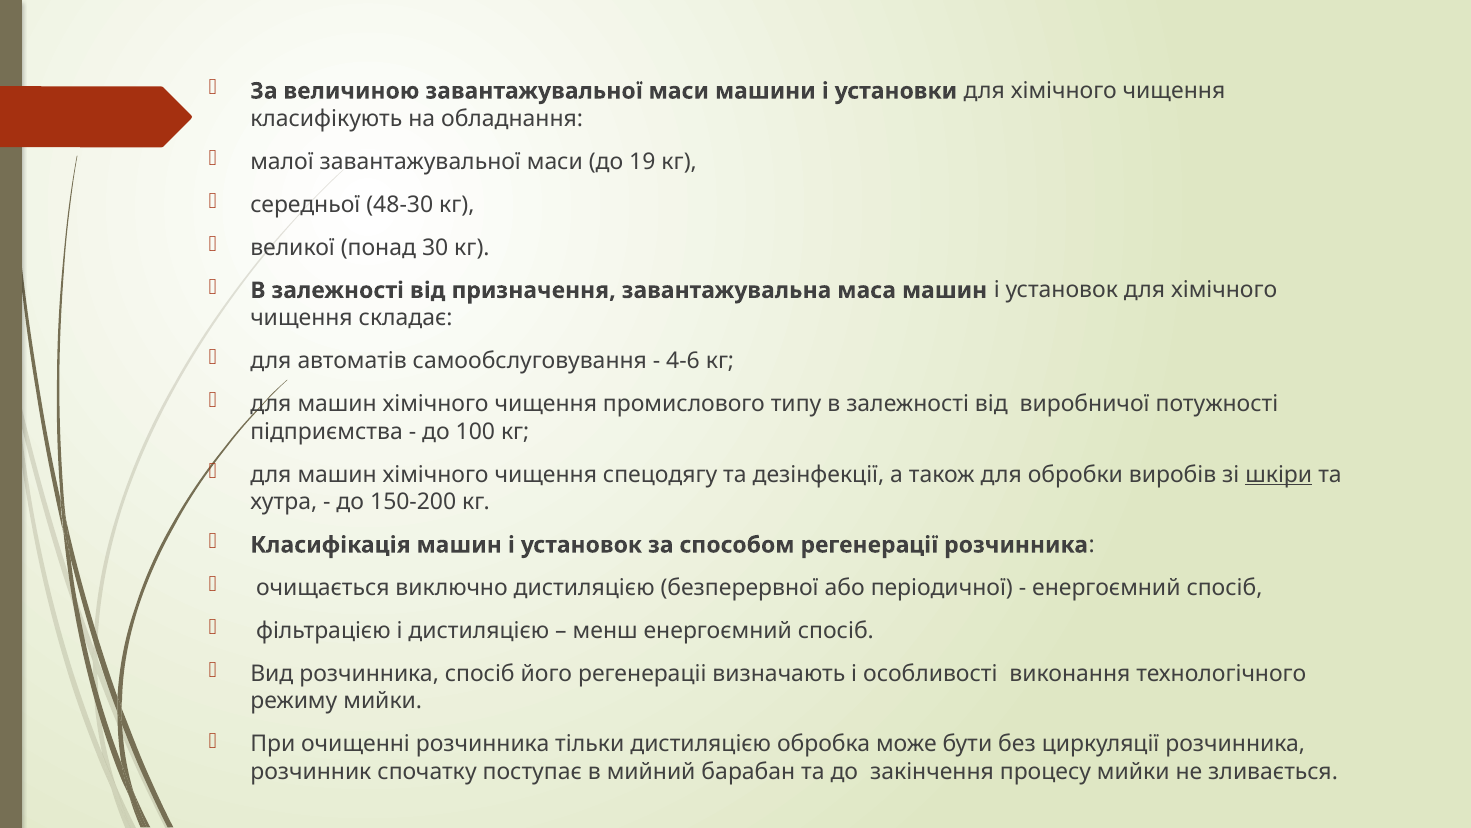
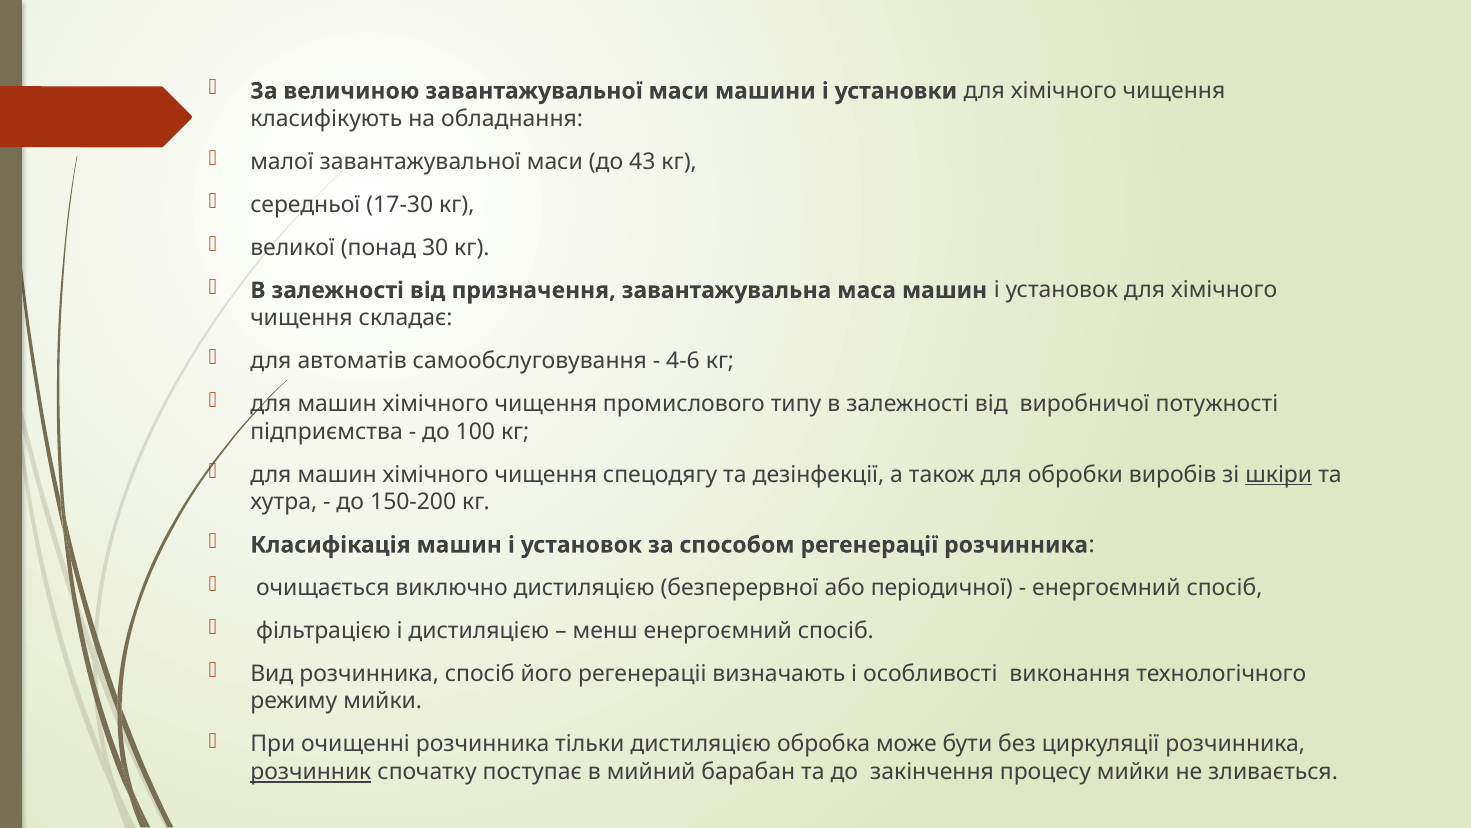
19: 19 -> 43
48-30: 48-30 -> 17-30
розчинник underline: none -> present
